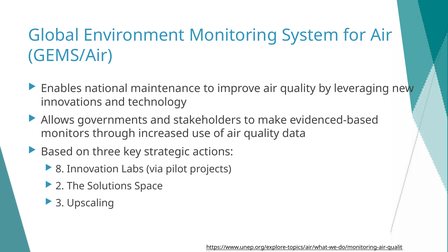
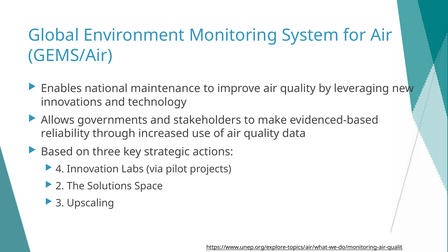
monitors: monitors -> reliability
8: 8 -> 4
